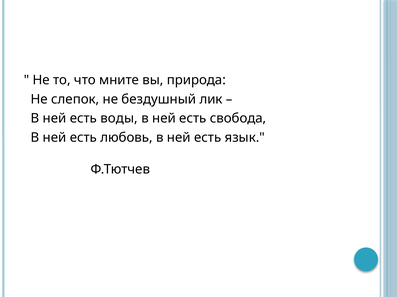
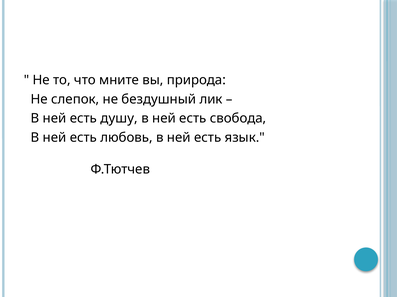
воды: воды -> душу
